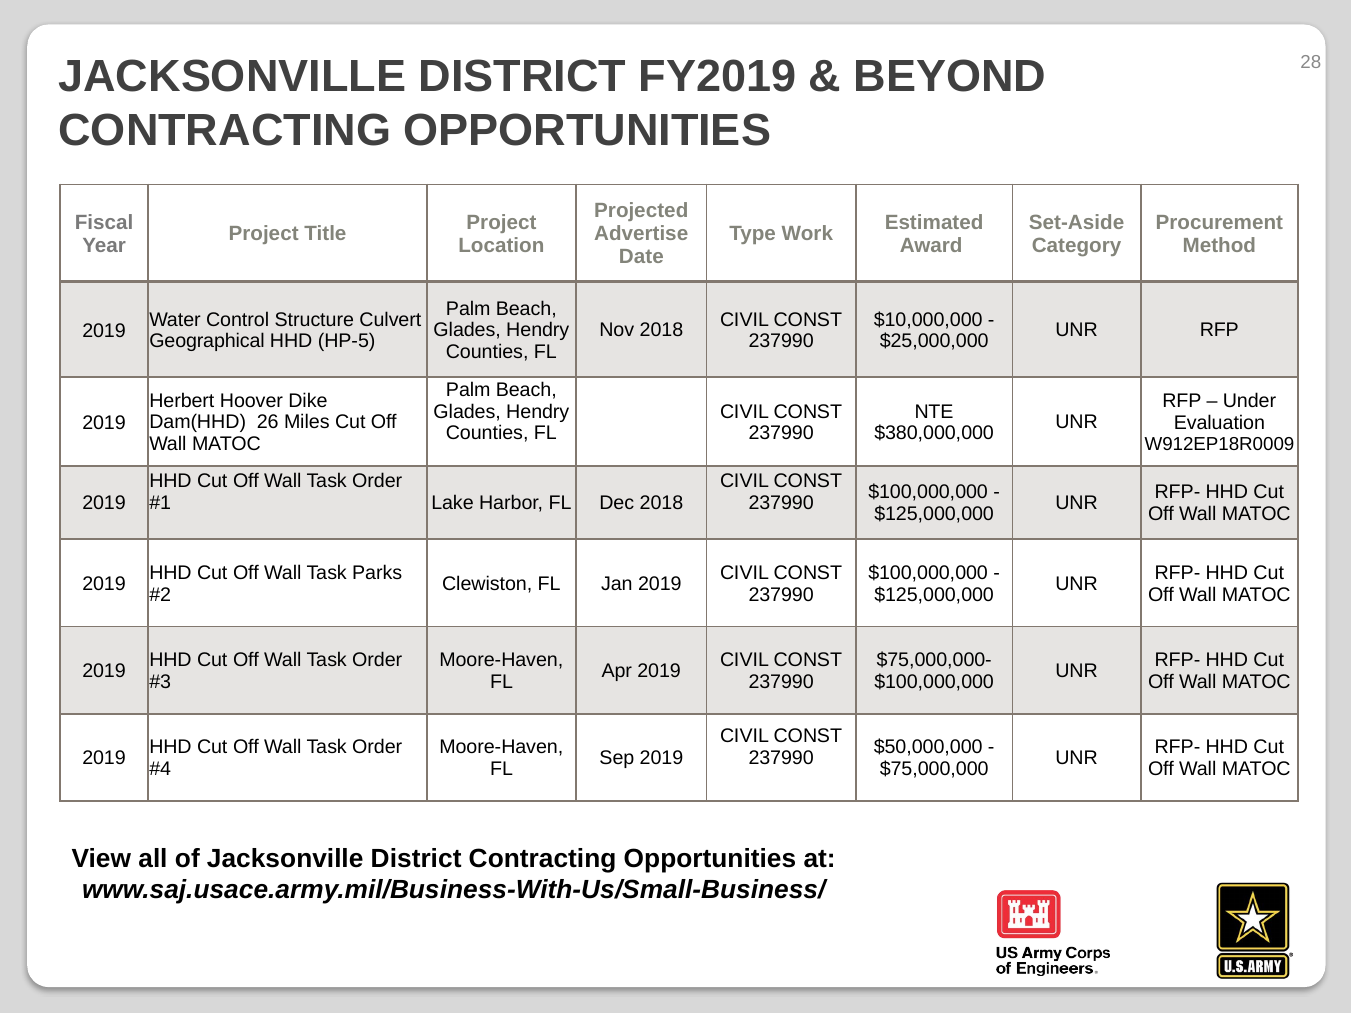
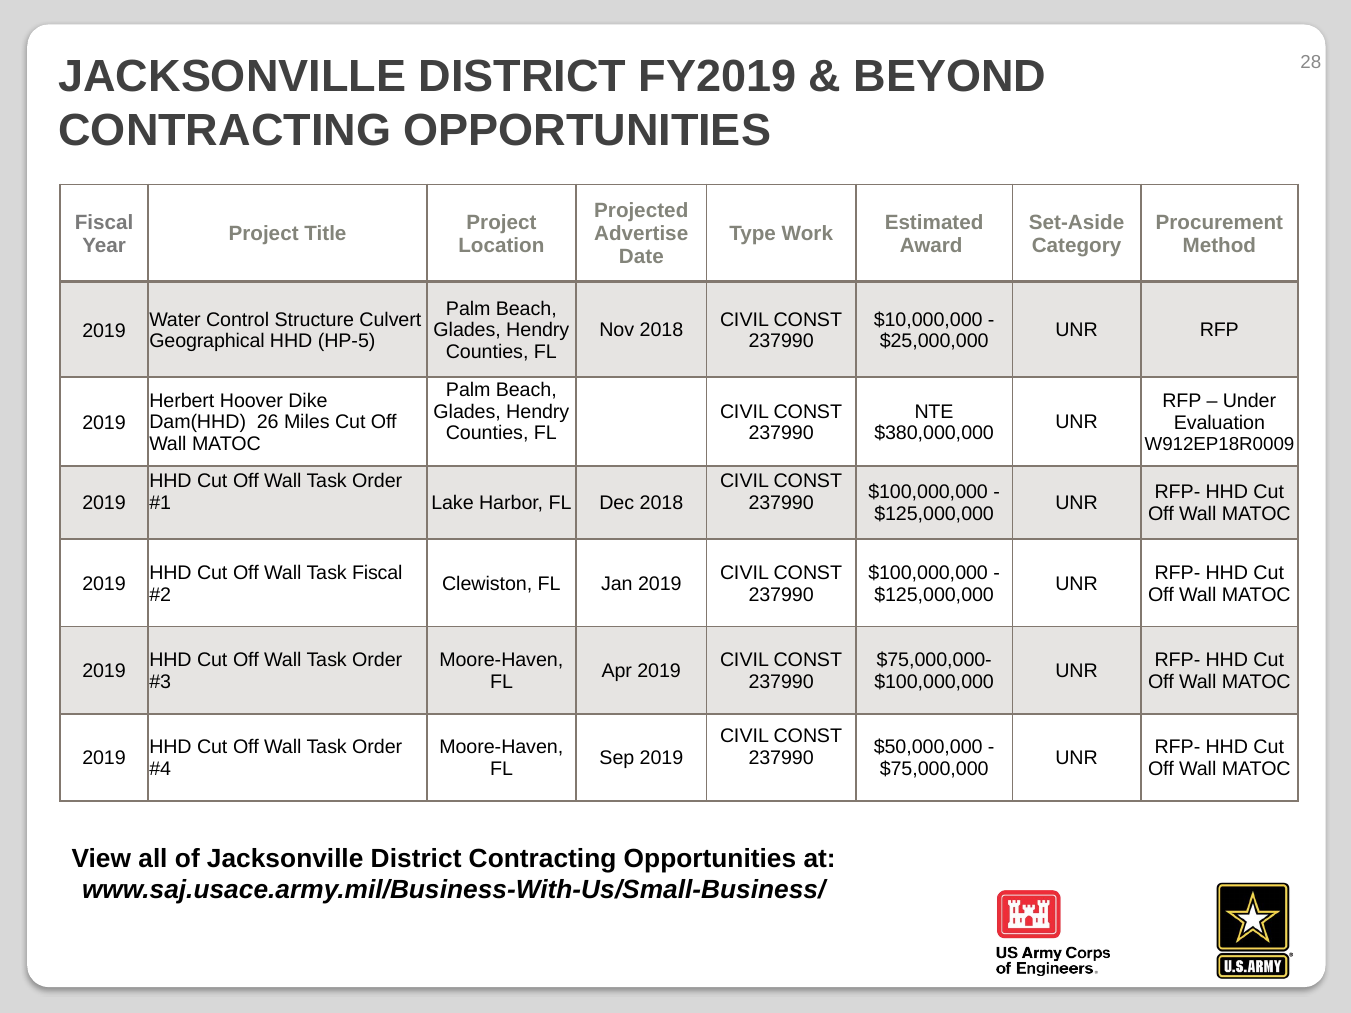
Task Parks: Parks -> Fiscal
